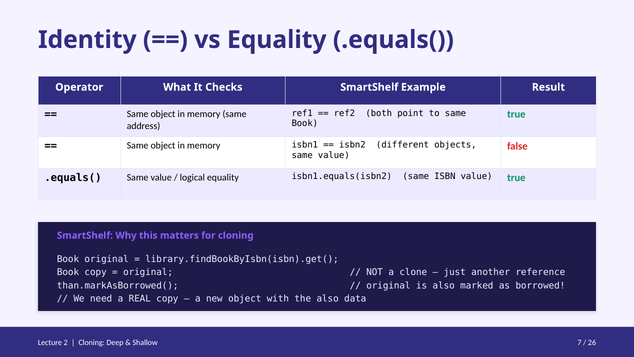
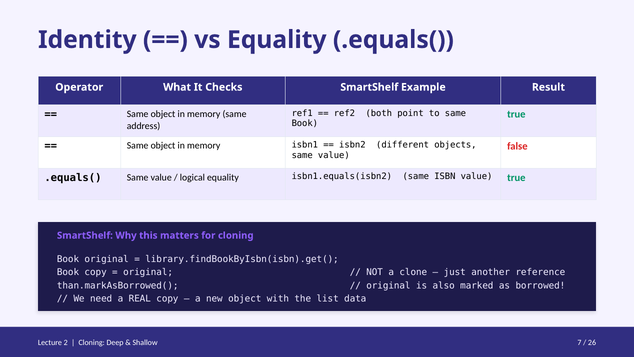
the also: also -> list
